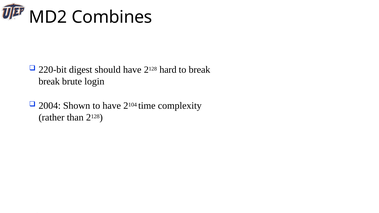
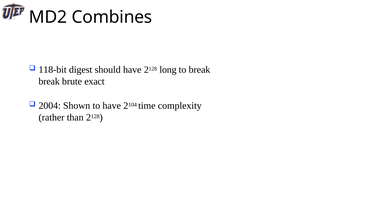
220-bit: 220-bit -> 118-bit
hard: hard -> long
login: login -> exact
